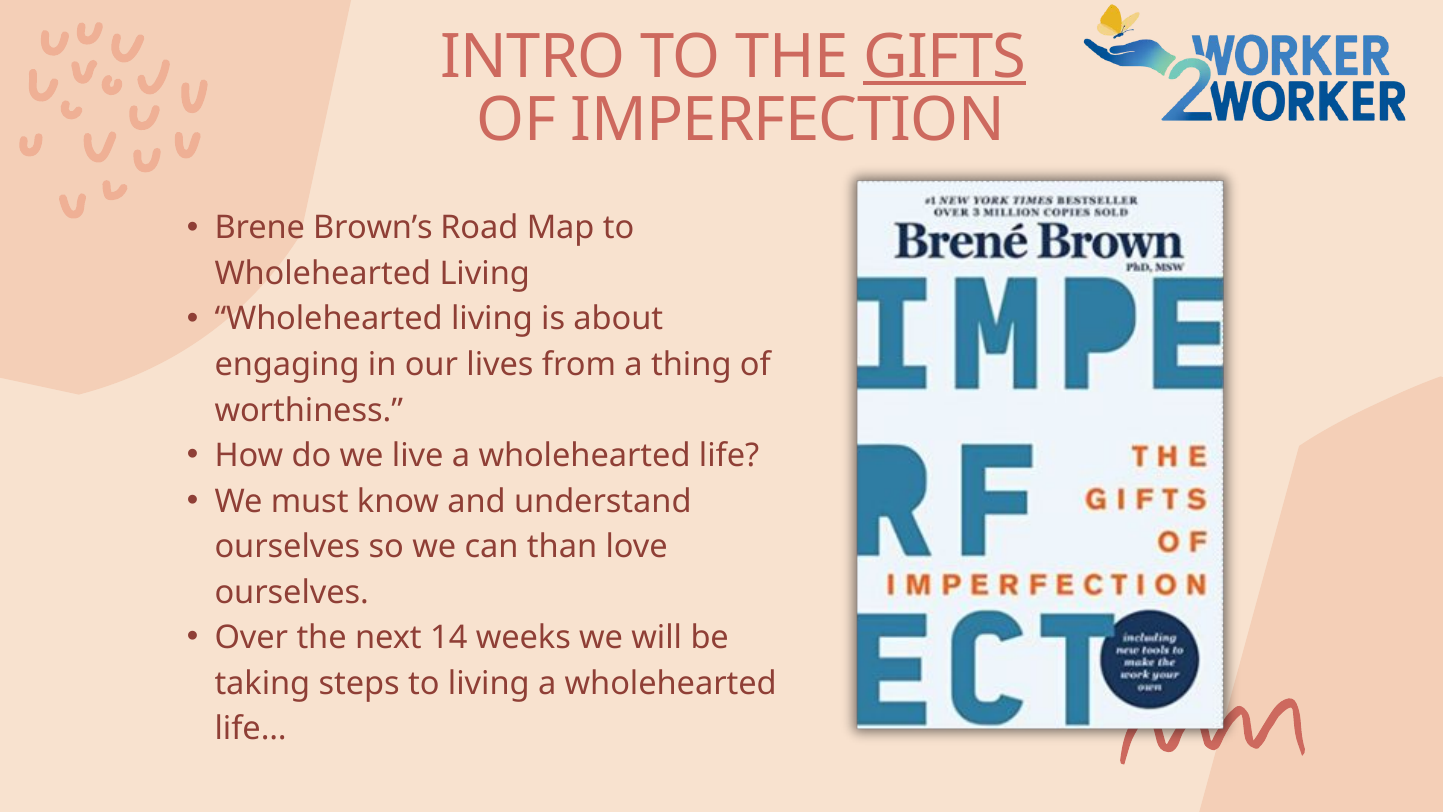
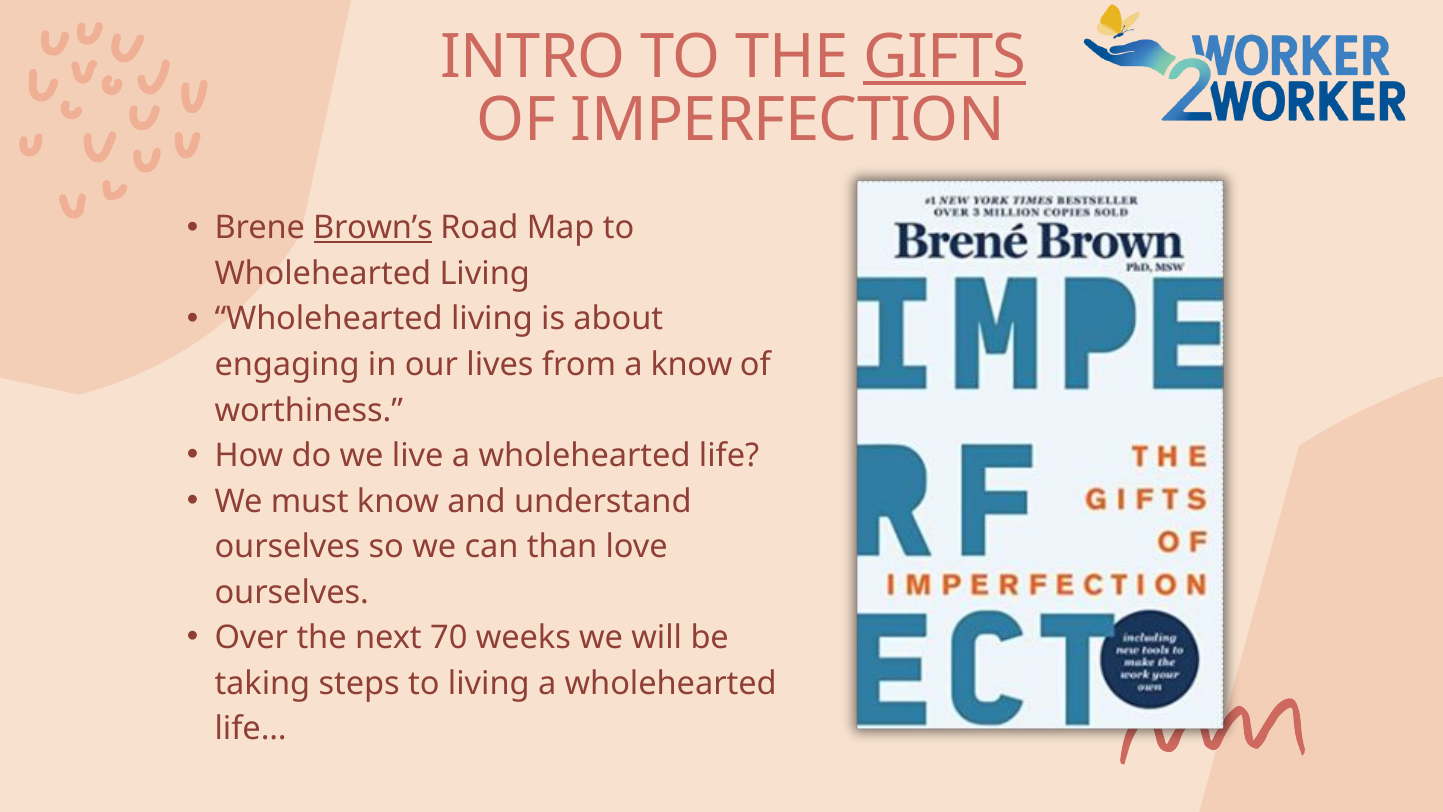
Brown’s underline: none -> present
a thing: thing -> know
14: 14 -> 70
